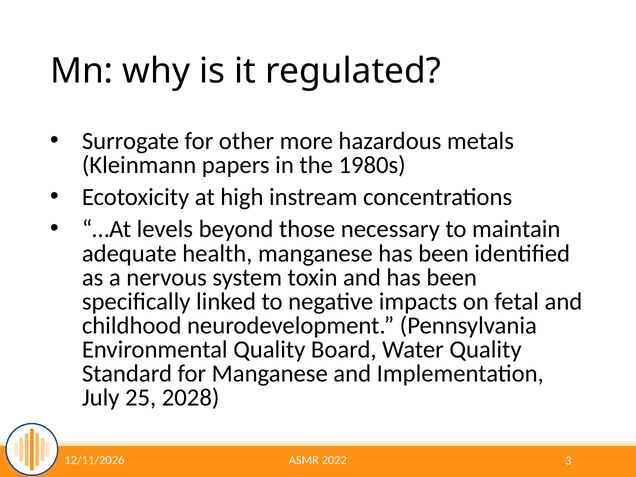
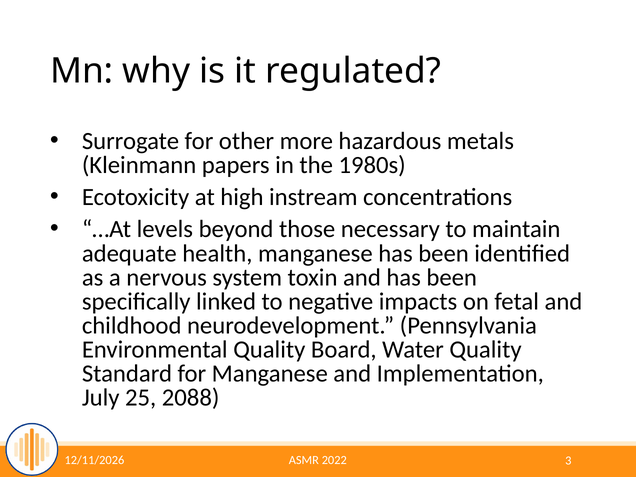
2028: 2028 -> 2088
